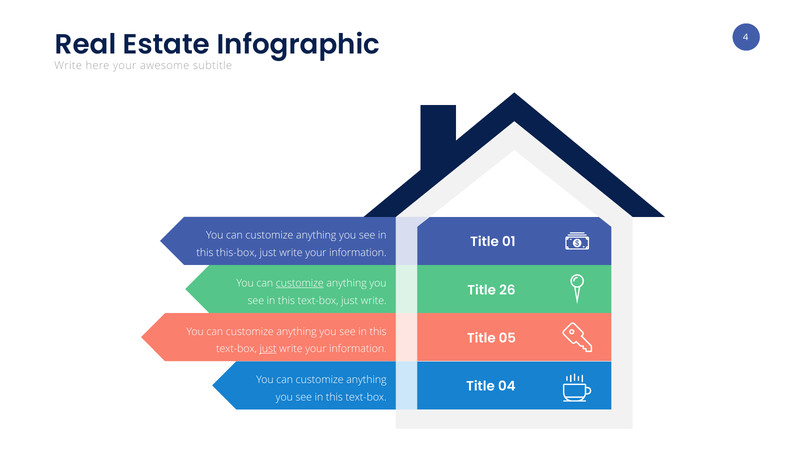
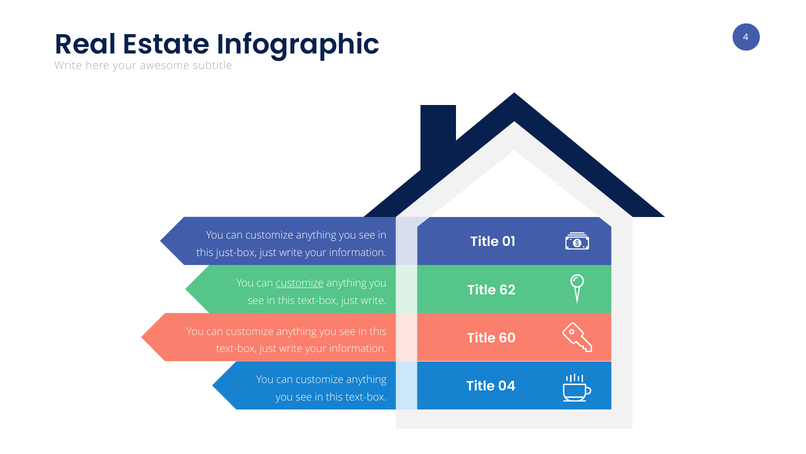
this-box: this-box -> just-box
26: 26 -> 62
05: 05 -> 60
just at (268, 349) underline: present -> none
